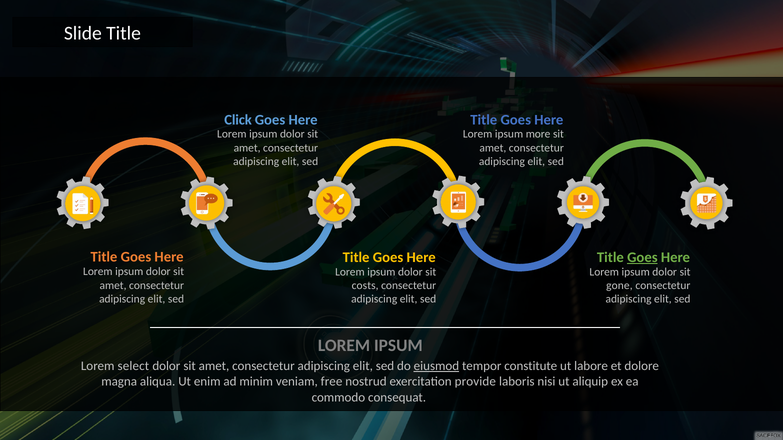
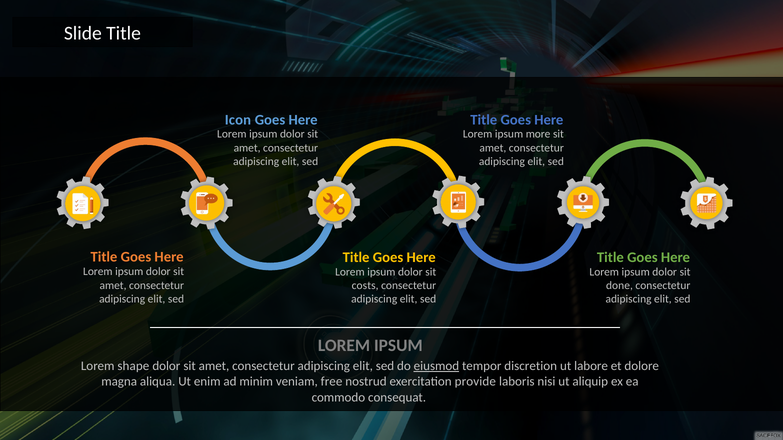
Click: Click -> Icon
Goes at (642, 258) underline: present -> none
gone: gone -> done
select: select -> shape
constitute: constitute -> discretion
